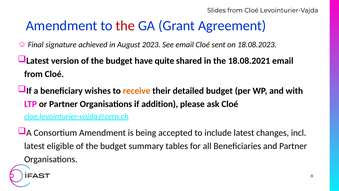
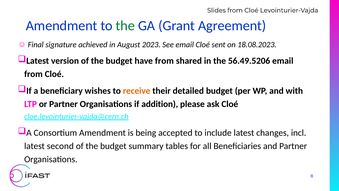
the at (125, 26) colour: red -> green
have quite: quite -> from
18.08.2021: 18.08.2021 -> 56.49.5206
eligible: eligible -> second
